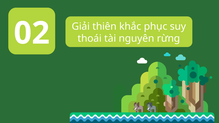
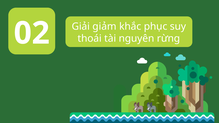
thiên: thiên -> giảm
